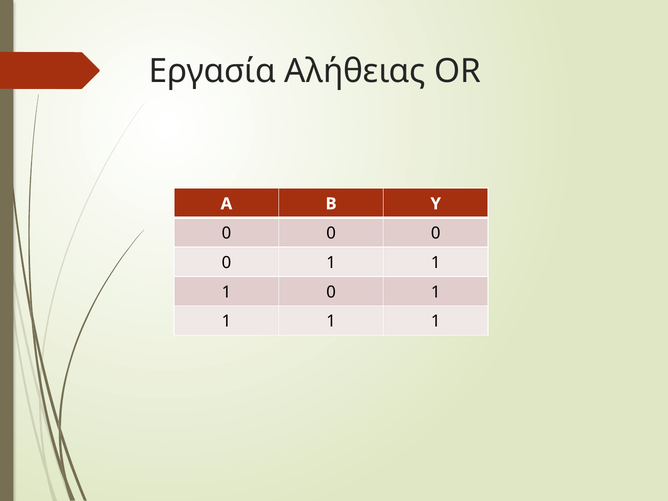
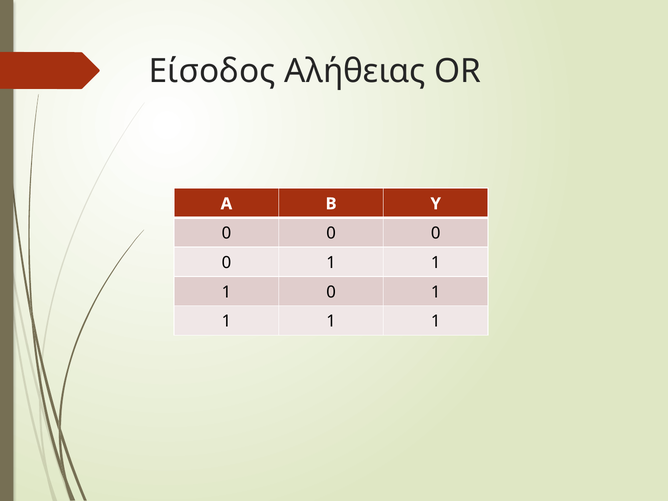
Εργασία: Εργασία -> Είσοδος
